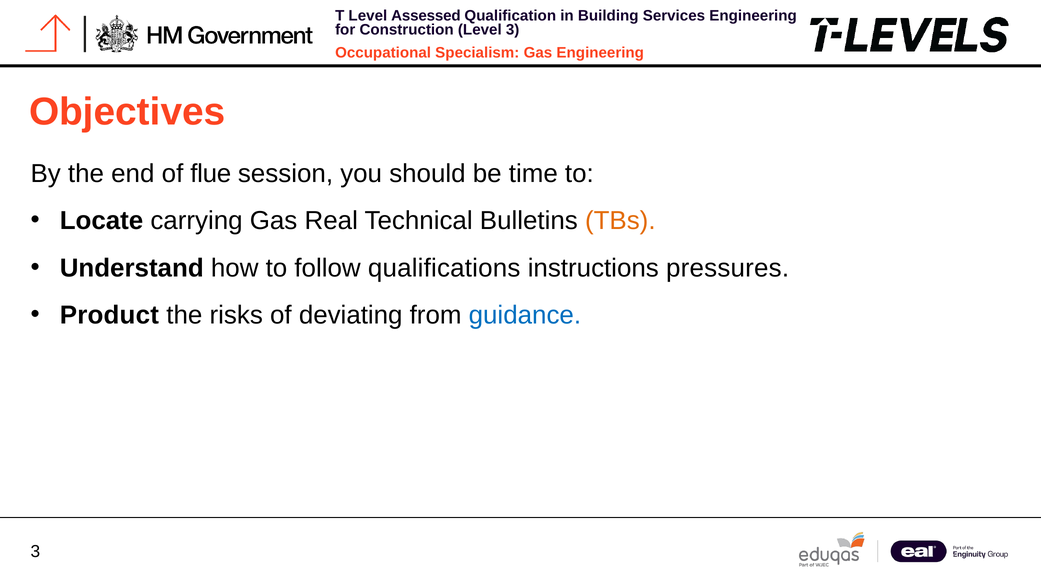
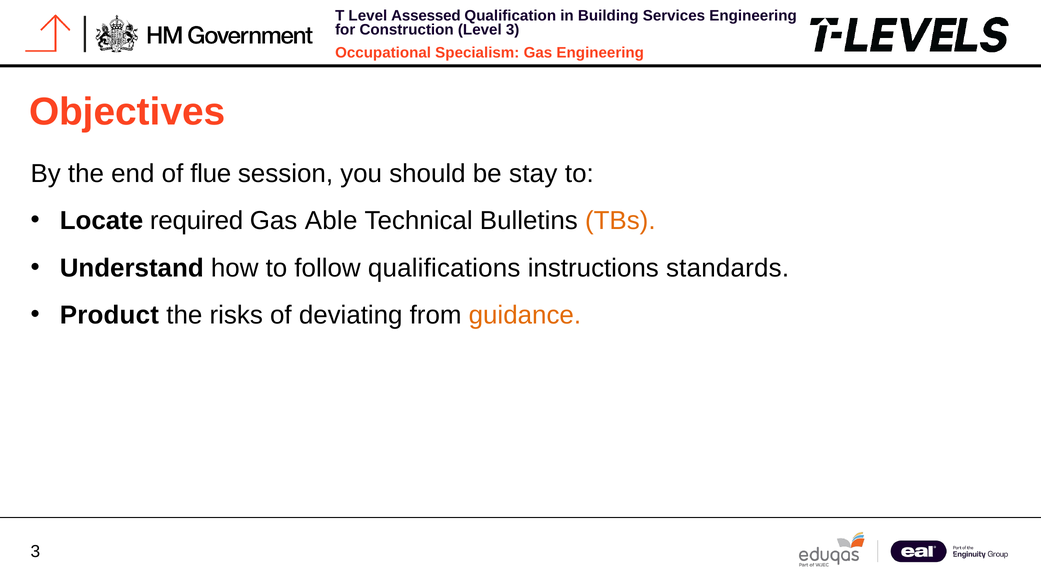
time: time -> stay
carrying: carrying -> required
Real: Real -> Able
pressures: pressures -> standards
guidance colour: blue -> orange
